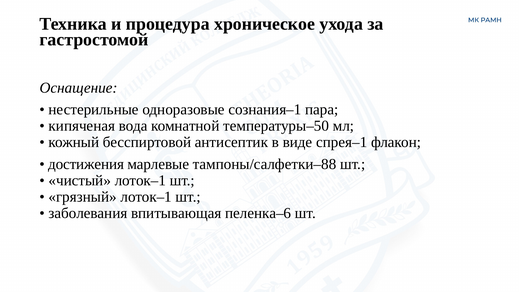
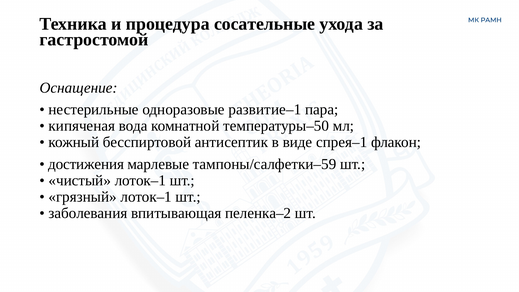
хроническое: хроническое -> сосательные
сознания–1: сознания–1 -> развитие–1
тампоны/салфетки–88: тампоны/салфетки–88 -> тампоны/салфетки–59
пеленка–6: пеленка–6 -> пеленка–2
